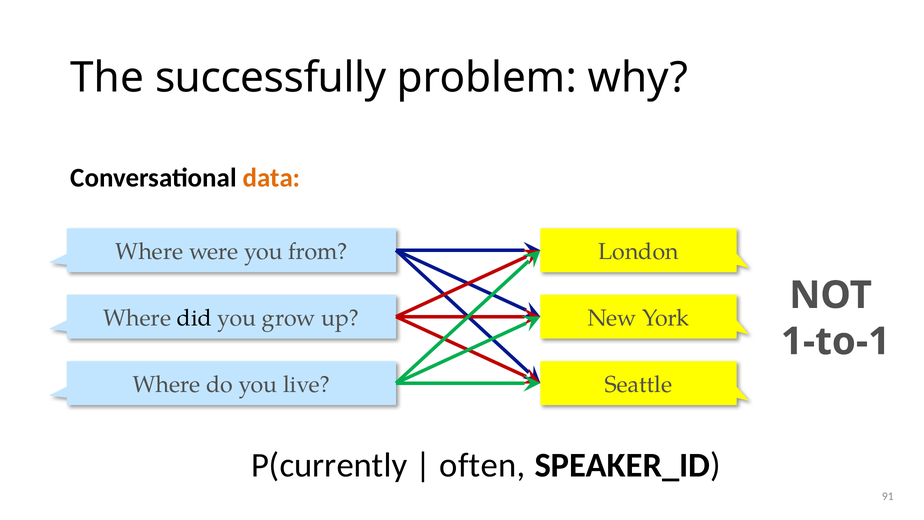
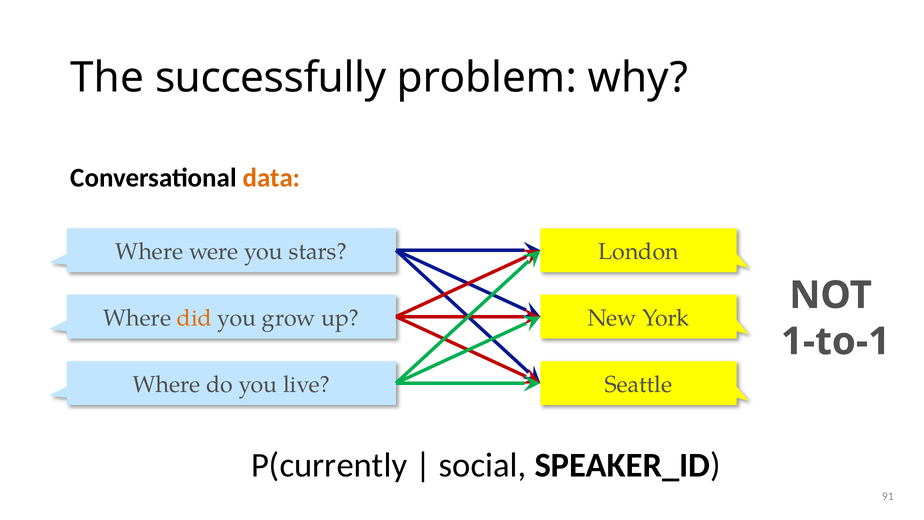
from: from -> stars
did colour: black -> orange
often: often -> social
